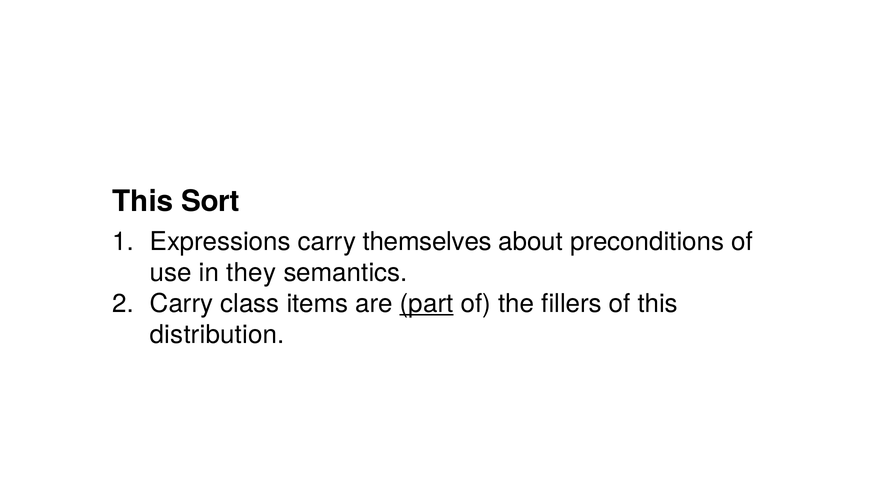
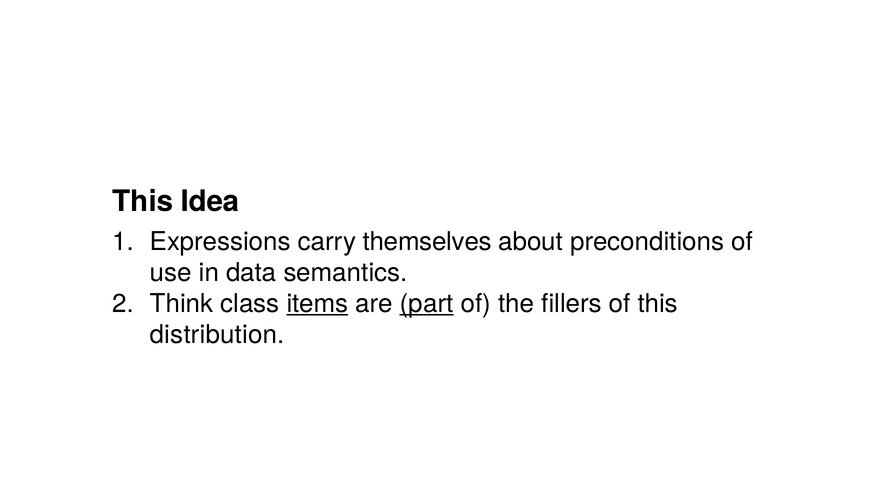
Sort: Sort -> Idea
they: they -> data
Carry at (182, 304): Carry -> Think
items underline: none -> present
